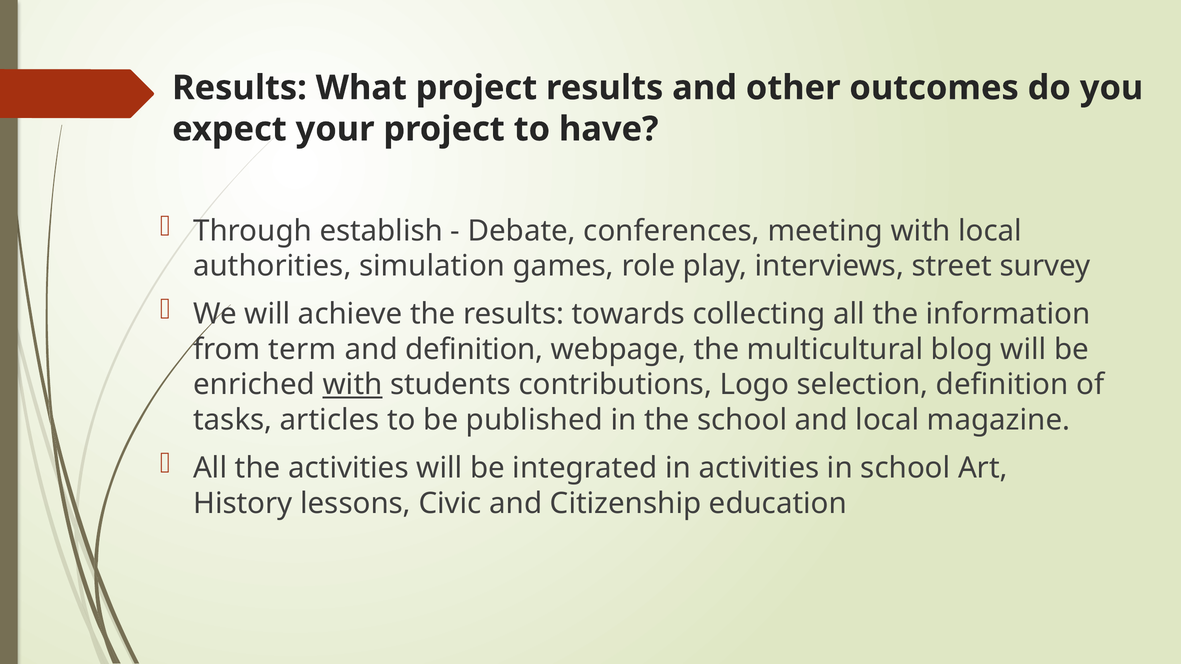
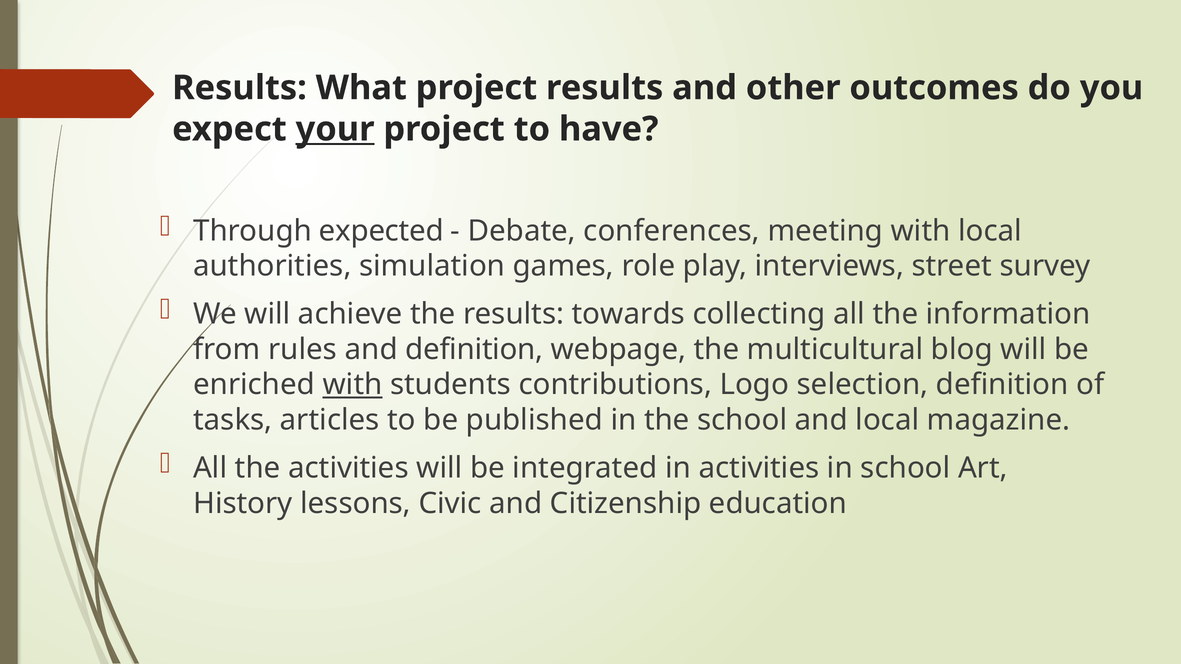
your underline: none -> present
establish: establish -> expected
term: term -> rules
